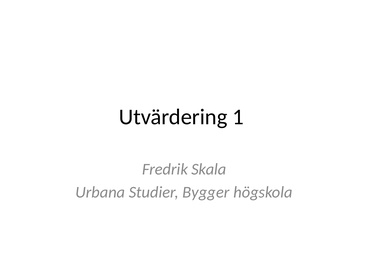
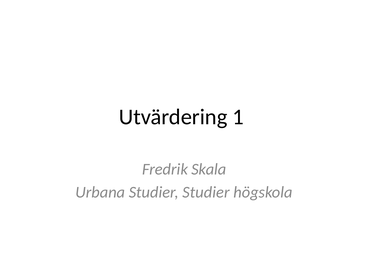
Studier Bygger: Bygger -> Studier
